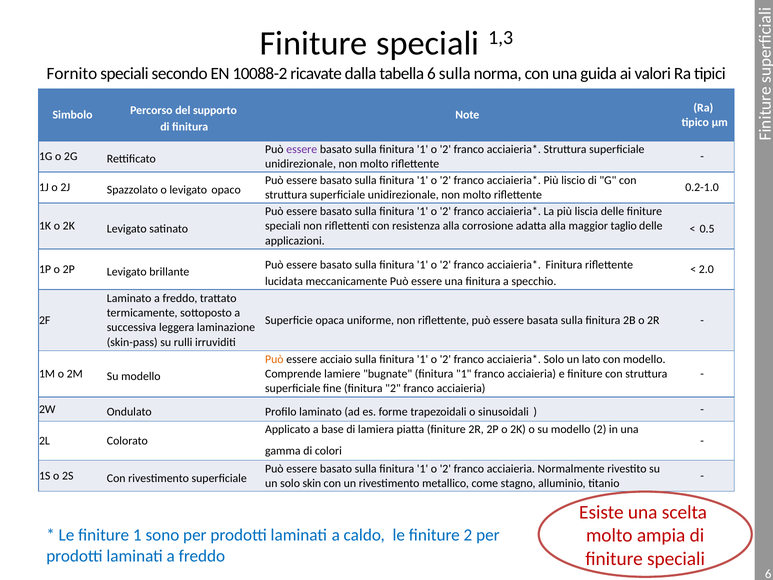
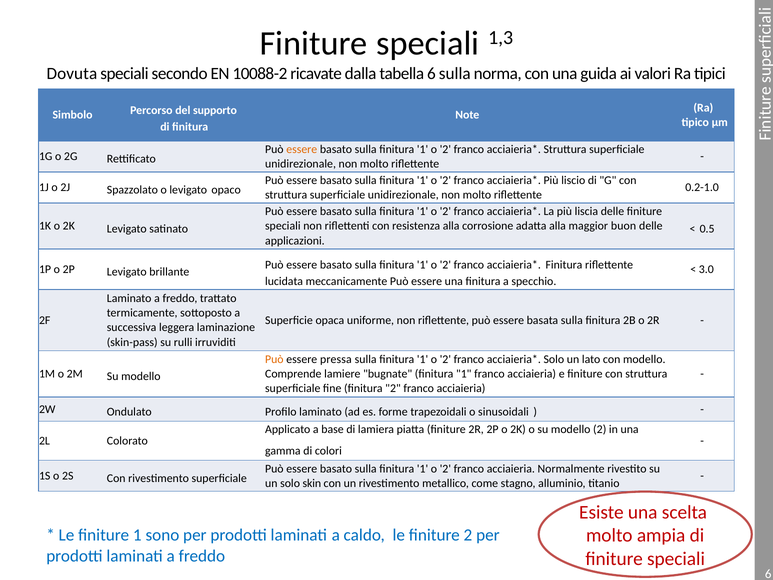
Fornito: Fornito -> Dovuta
essere at (302, 149) colour: purple -> orange
taglio: taglio -> buon
2.0: 2.0 -> 3.0
acciaio: acciaio -> pressa
